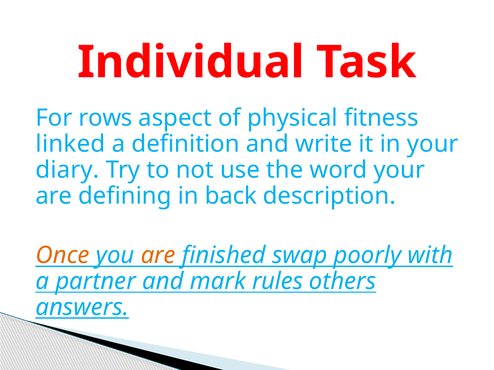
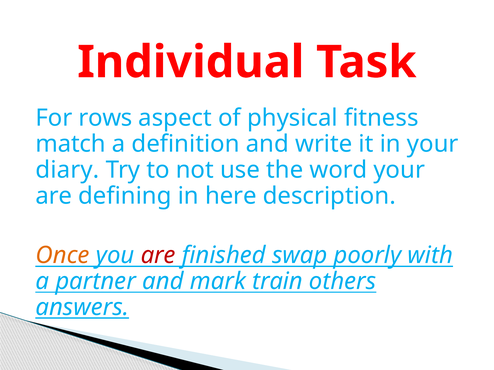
linked: linked -> match
back: back -> here
are at (158, 256) colour: orange -> red
rules: rules -> train
